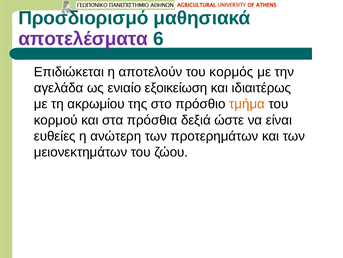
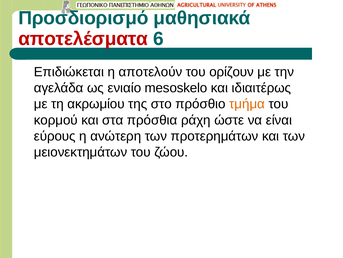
αποτελέσματα colour: purple -> red
κορμός: κορμός -> ορίζουν
εξοικείωση: εξοικείωση -> mesoskelo
δεξιά: δεξιά -> ράχη
ευθείες: ευθείες -> εύρους
